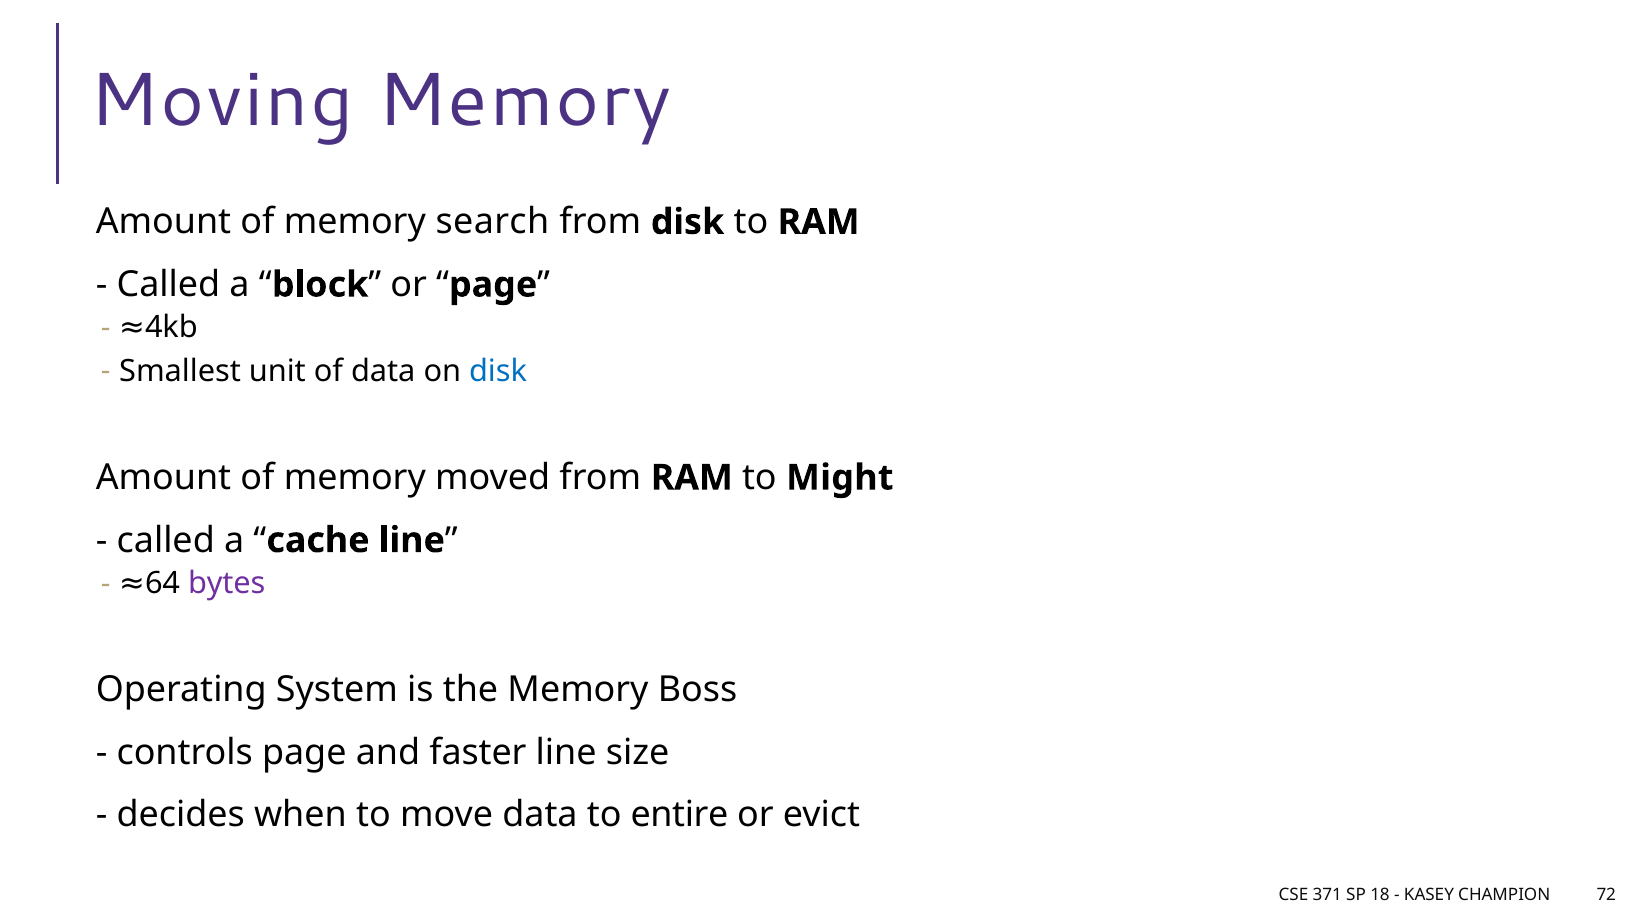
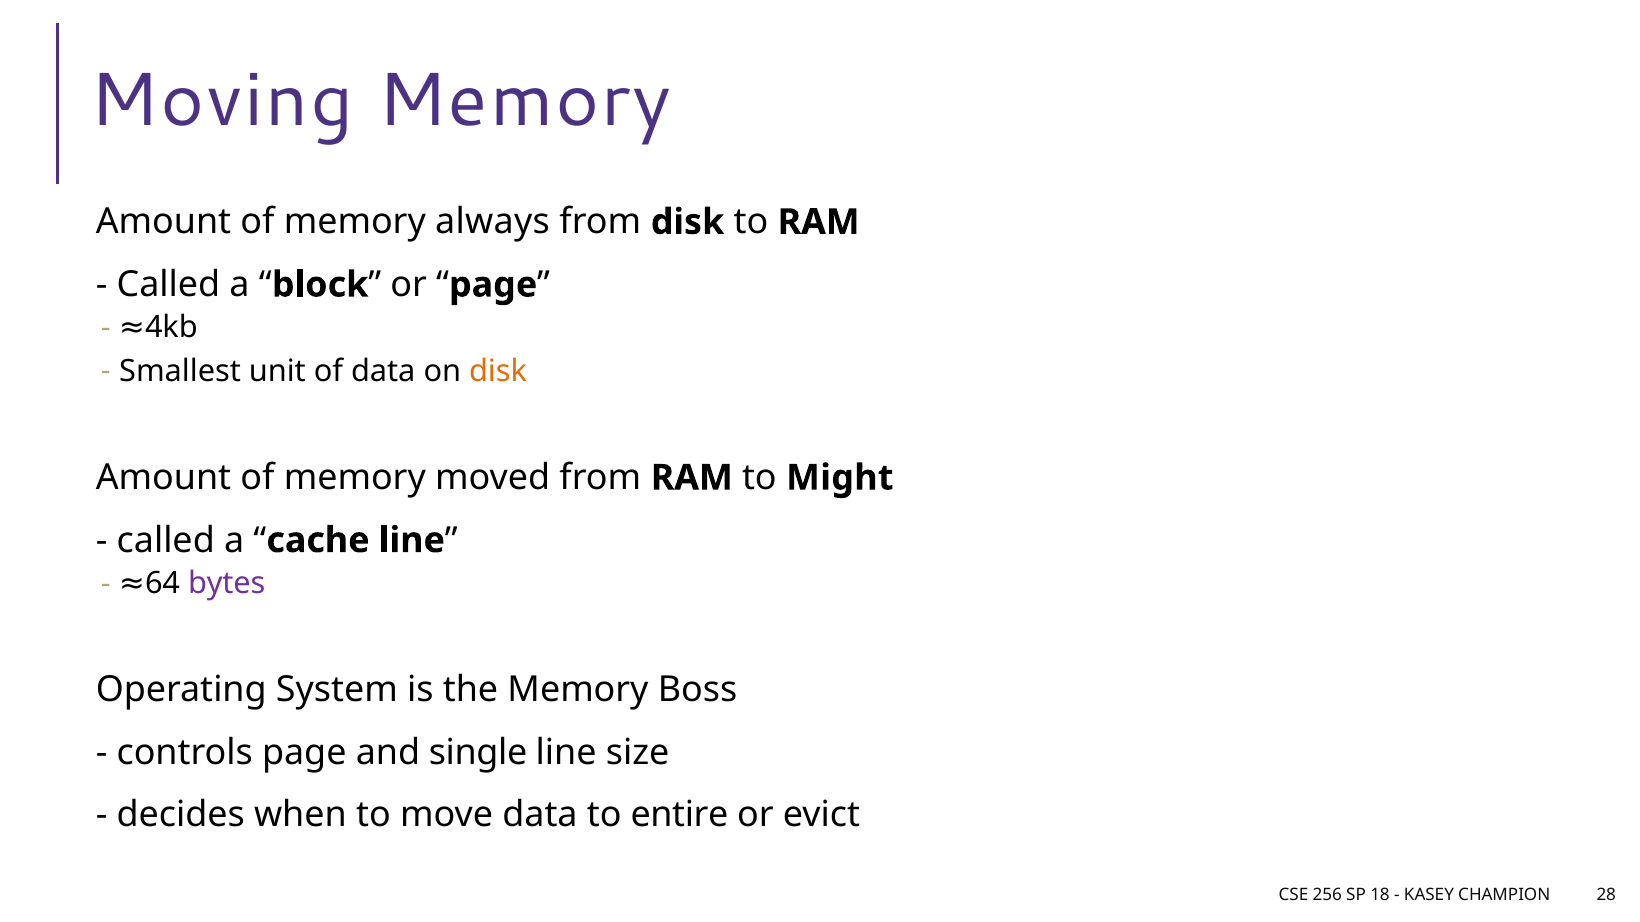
search: search -> always
disk at (498, 371) colour: blue -> orange
faster: faster -> single
371: 371 -> 256
72: 72 -> 28
